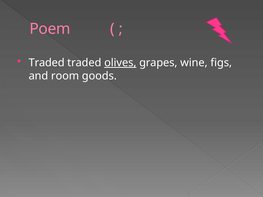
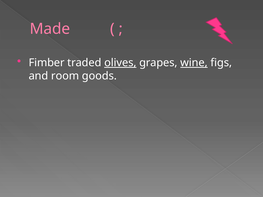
Poem: Poem -> Made
Traded at (47, 63): Traded -> Fimber
wine underline: none -> present
